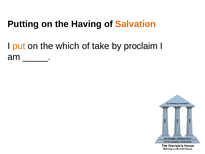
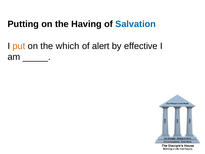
Salvation colour: orange -> blue
take: take -> alert
proclaim: proclaim -> effective
